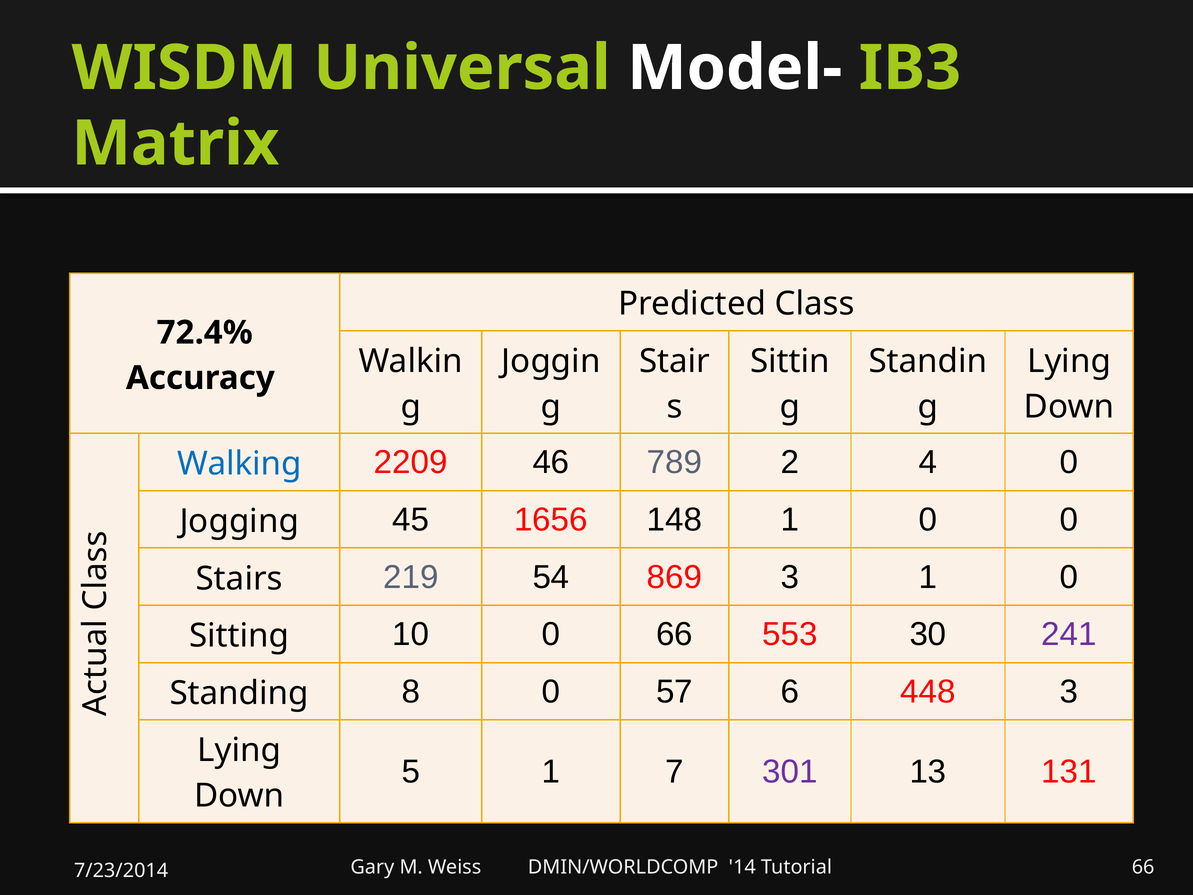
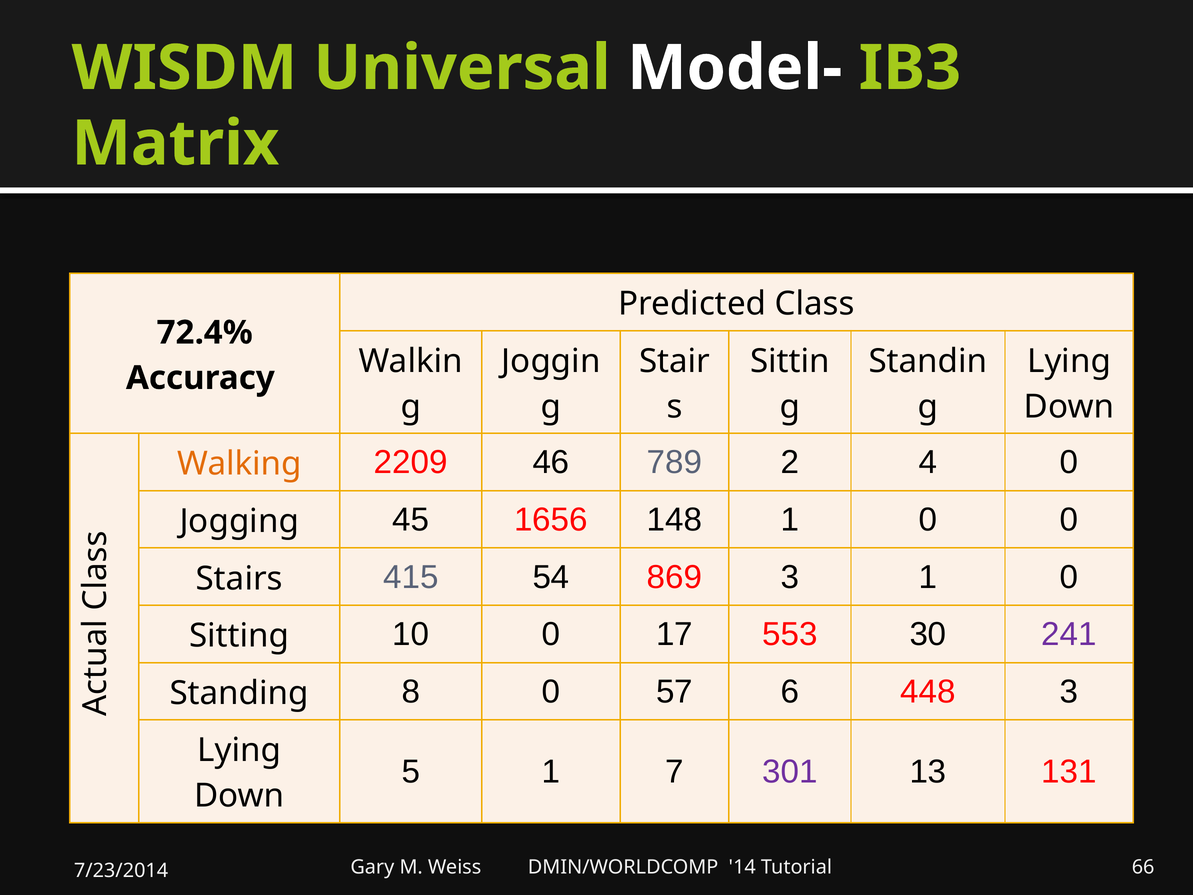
Walking colour: blue -> orange
219: 219 -> 415
0 66: 66 -> 17
